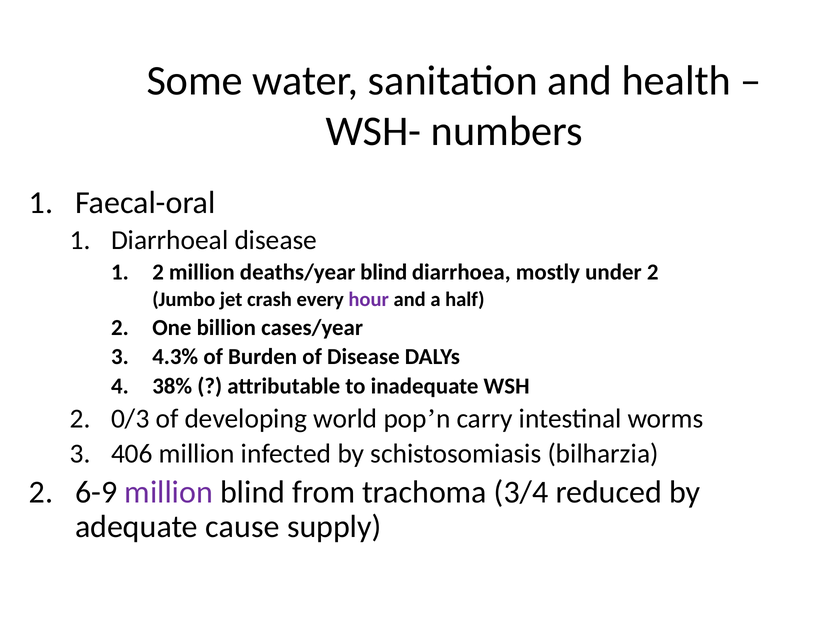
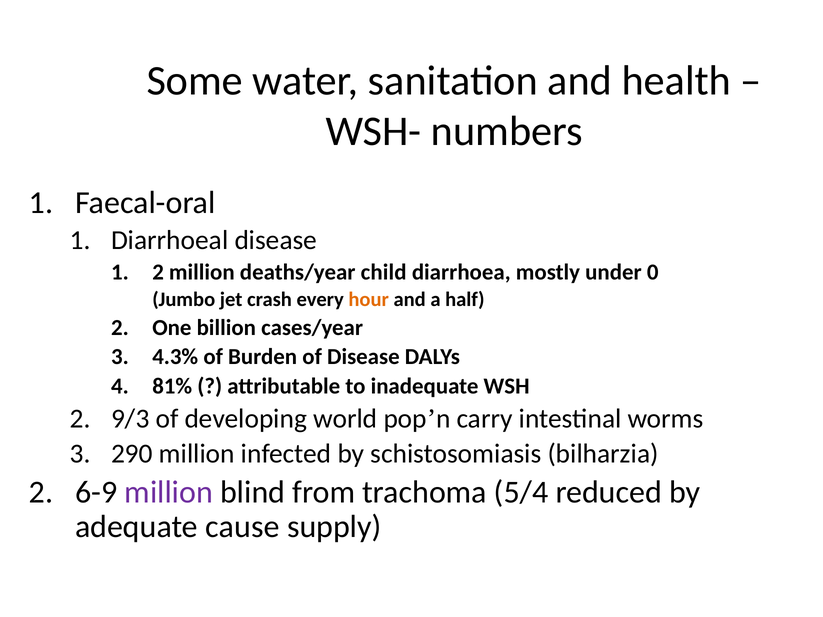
deaths/year blind: blind -> child
under 2: 2 -> 0
hour colour: purple -> orange
38%: 38% -> 81%
0/3: 0/3 -> 9/3
406: 406 -> 290
3/4: 3/4 -> 5/4
